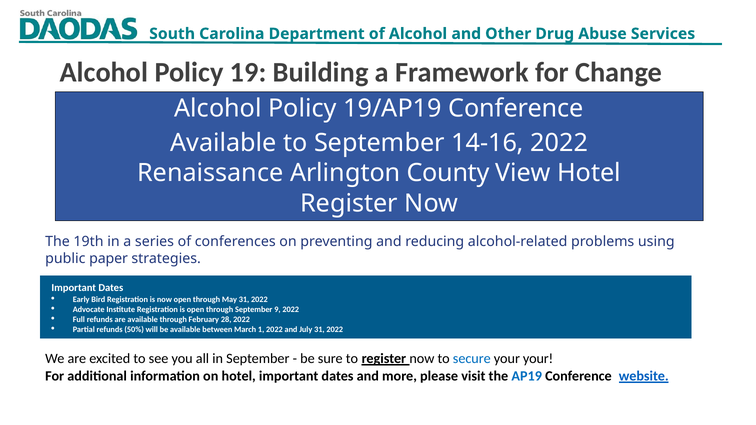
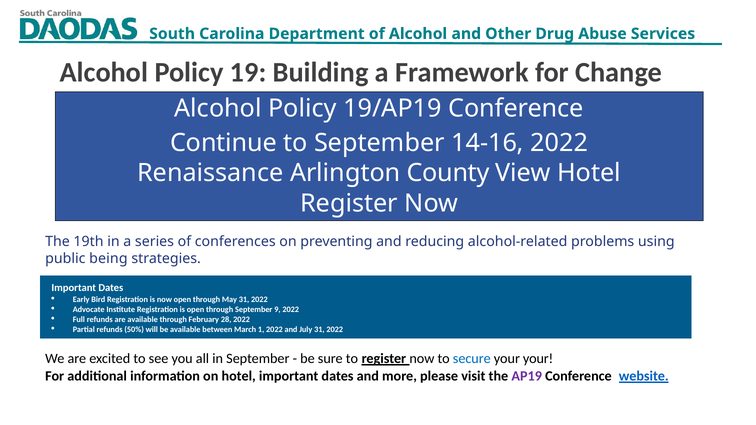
Available at (223, 143): Available -> Continue
paper: paper -> being
AP19 colour: blue -> purple
